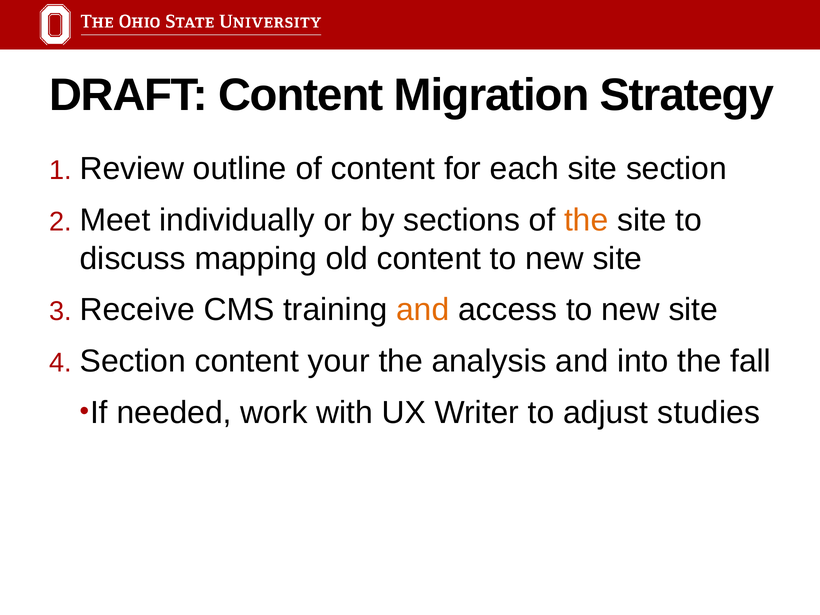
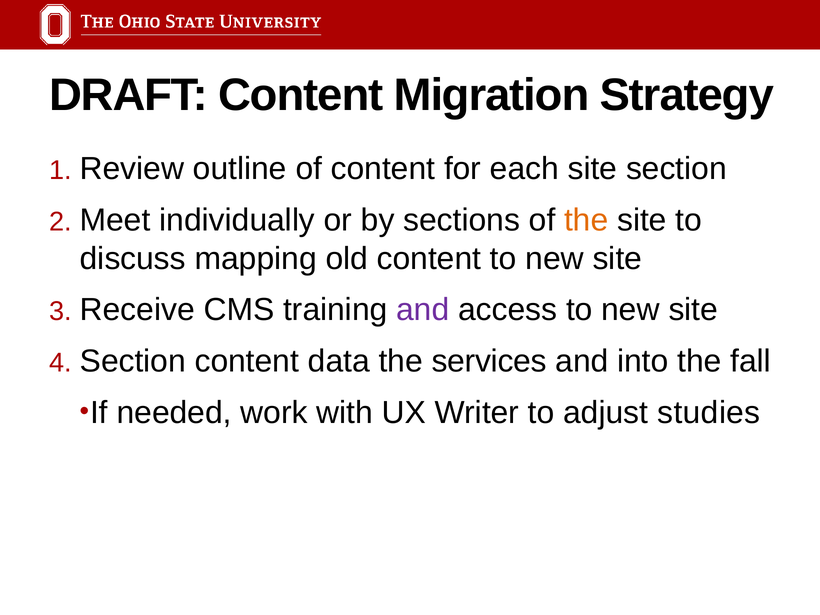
and at (423, 310) colour: orange -> purple
your: your -> data
analysis: analysis -> services
